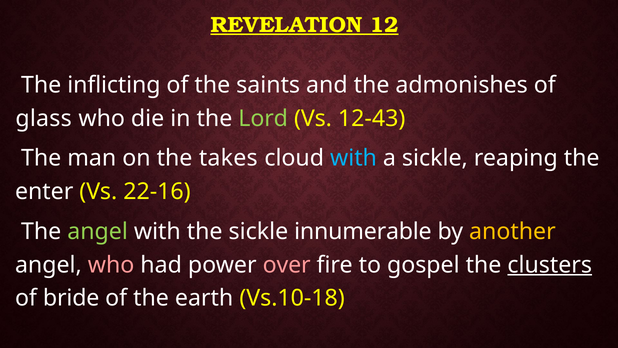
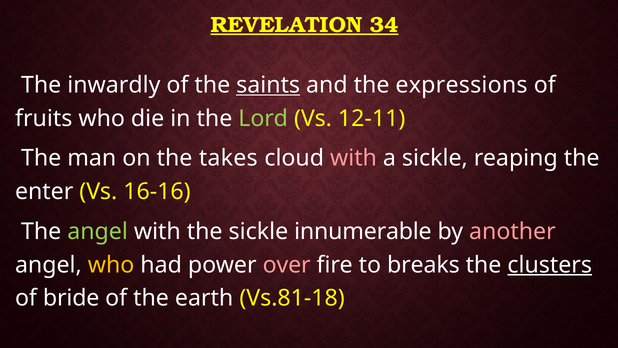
12: 12 -> 34
inflicting: inflicting -> inwardly
saints underline: none -> present
admonishes: admonishes -> expressions
glass: glass -> fruits
12-43: 12-43 -> 12-11
with at (354, 158) colour: light blue -> pink
22-16: 22-16 -> 16-16
another colour: yellow -> pink
who at (111, 265) colour: pink -> yellow
gospel: gospel -> breaks
Vs.10-18: Vs.10-18 -> Vs.81-18
